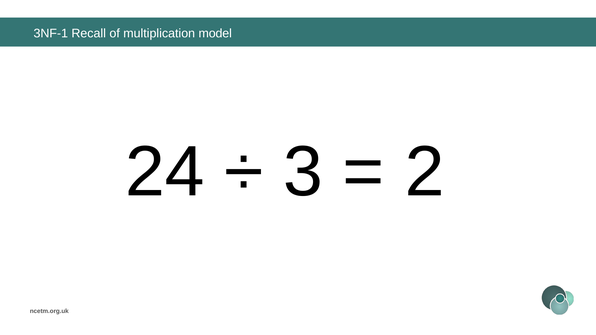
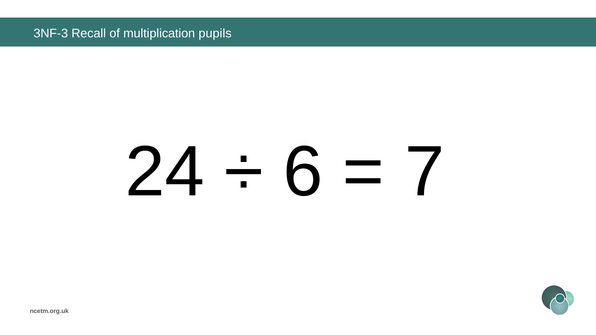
3NF-1: 3NF-1 -> 3NF-3
model: model -> pupils
3: 3 -> 6
2: 2 -> 7
